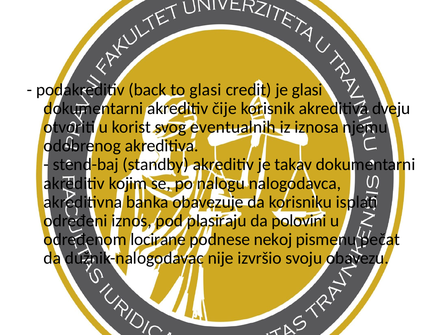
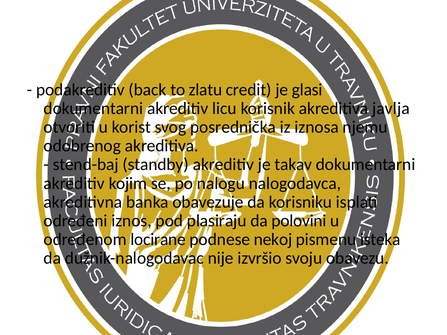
to glasi: glasi -> zlatu
čije: čije -> licu
dveju: dveju -> javlja
eventualnih: eventualnih -> posrednička
pečat: pečat -> isteka
